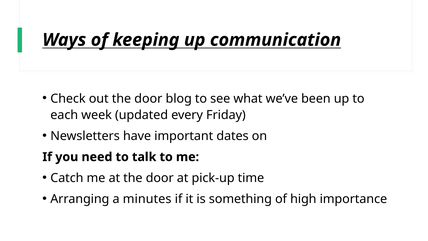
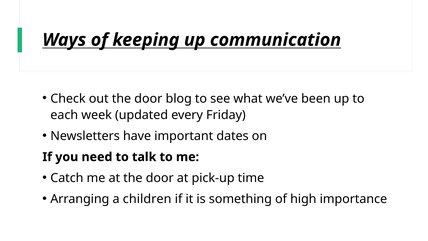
minutes: minutes -> children
